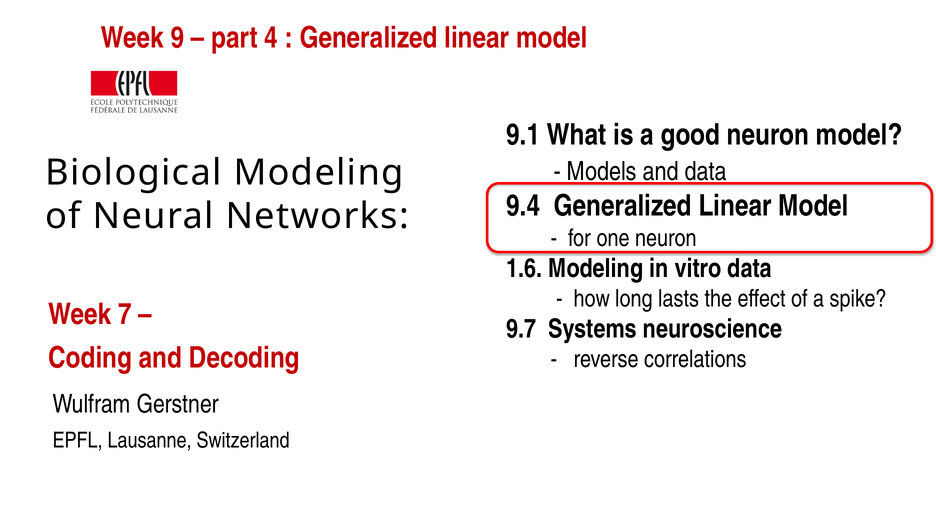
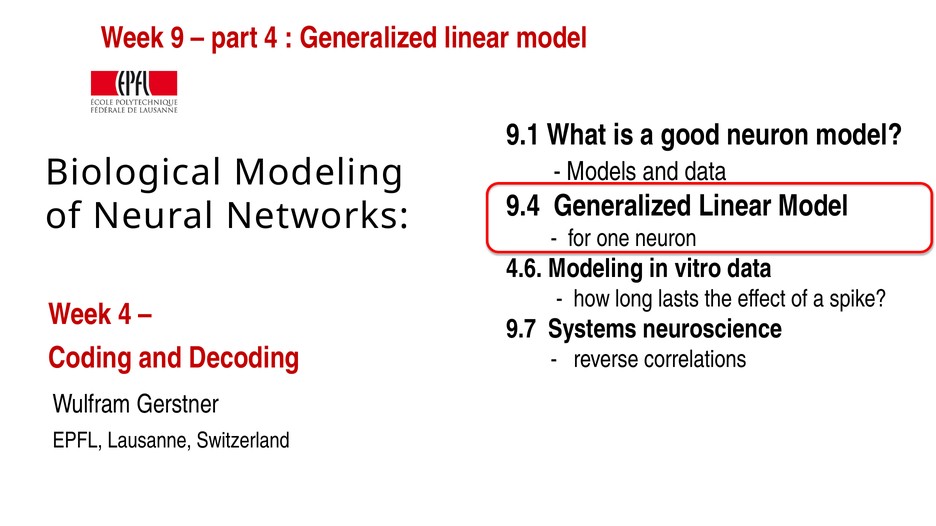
1.6: 1.6 -> 4.6
Week 7: 7 -> 4
